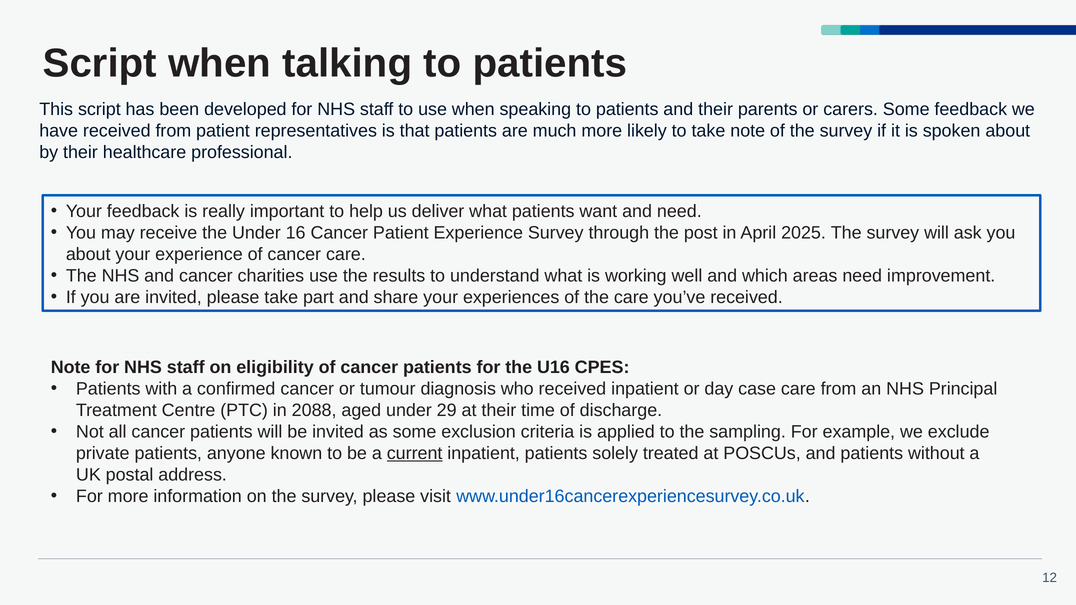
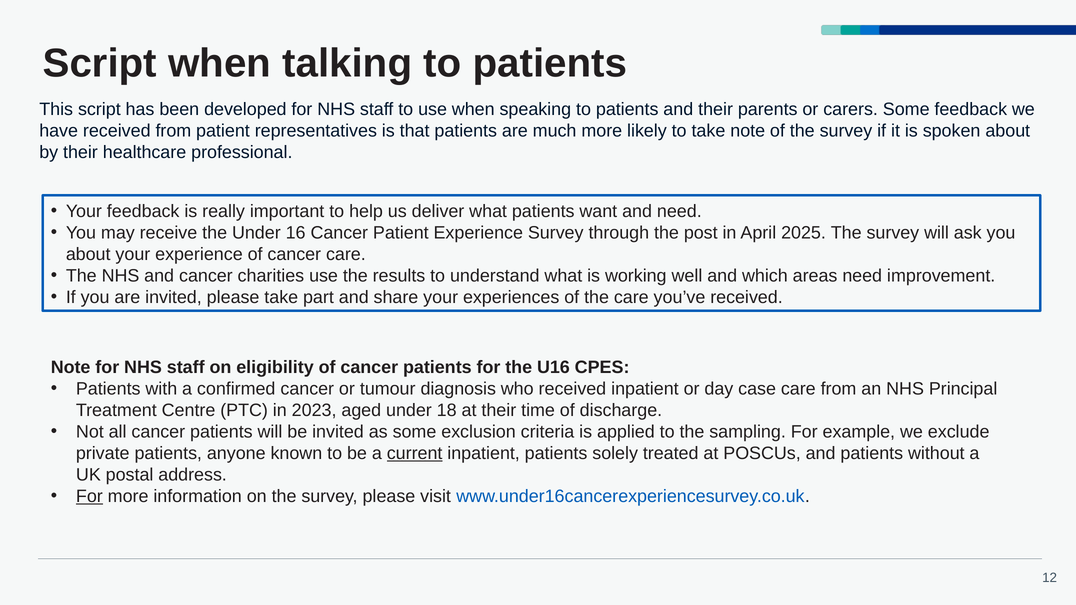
2088: 2088 -> 2023
29: 29 -> 18
For at (89, 497) underline: none -> present
